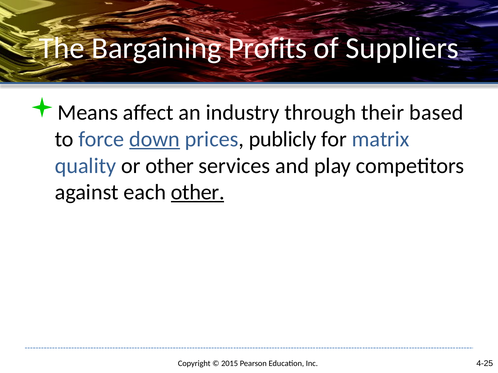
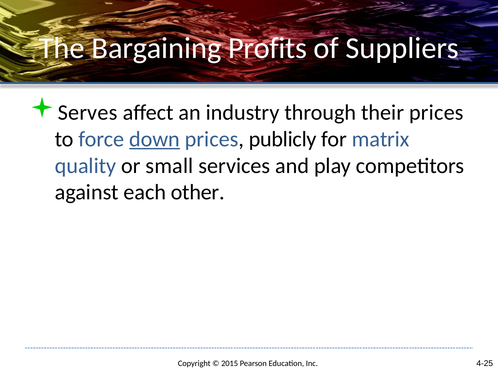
Means: Means -> Serves
their based: based -> prices
or other: other -> small
other at (198, 193) underline: present -> none
